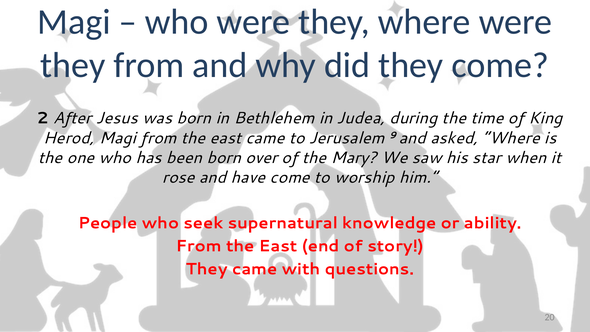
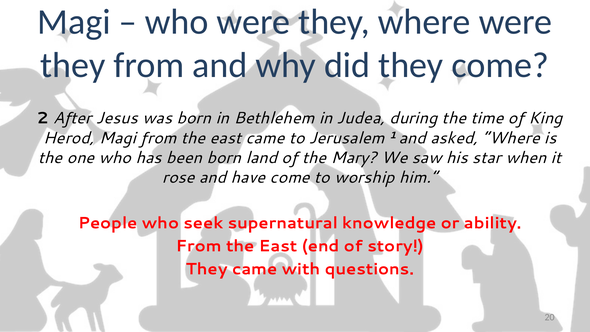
9: 9 -> 1
over: over -> land
